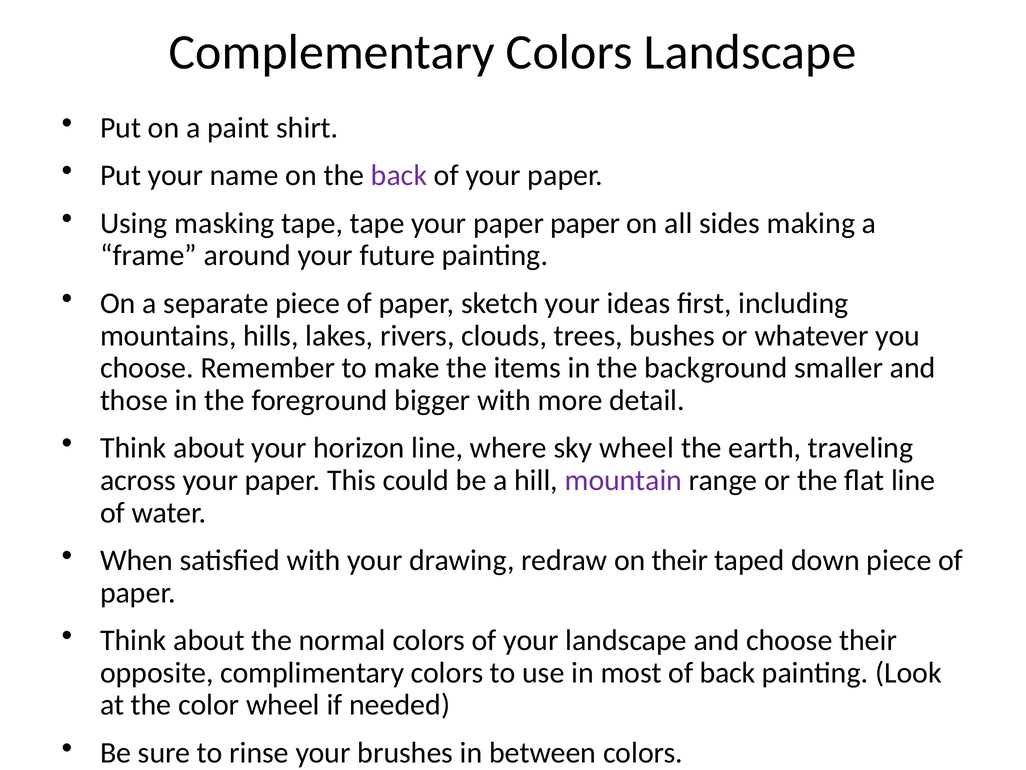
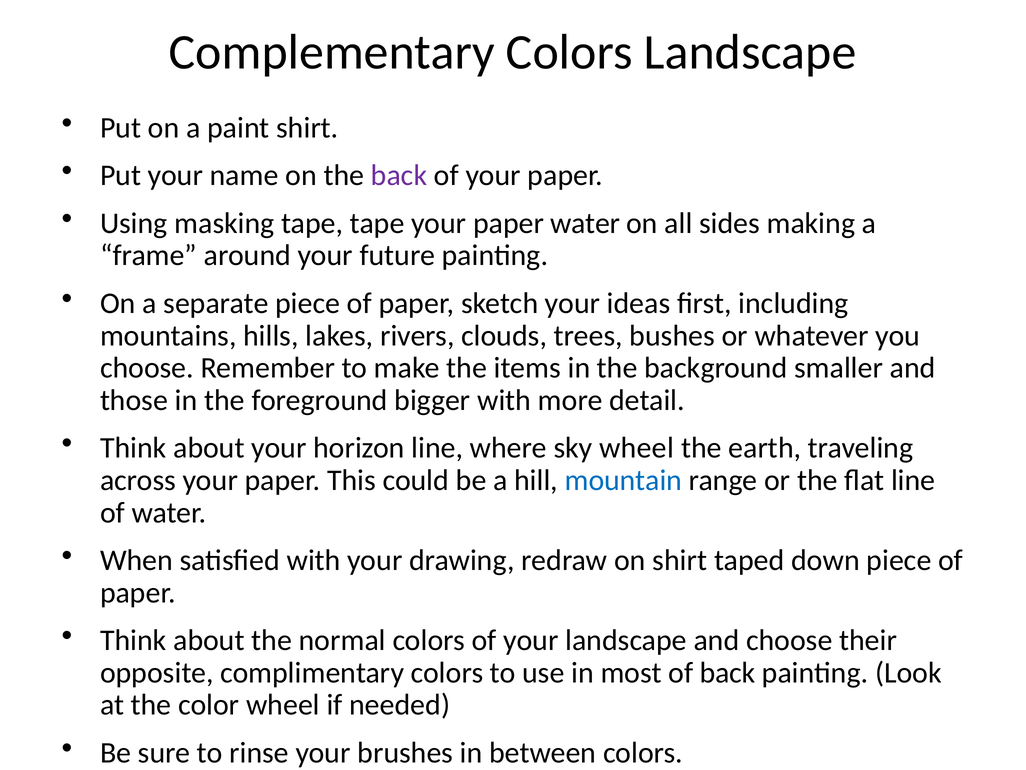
paper paper: paper -> water
mountain colour: purple -> blue
on their: their -> shirt
